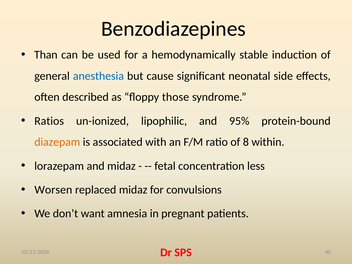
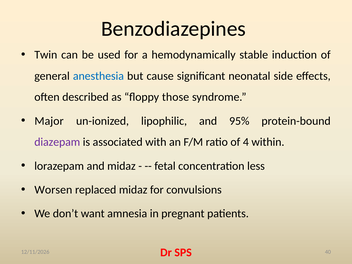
Than: Than -> Twin
Ratios: Ratios -> Major
diazepam colour: orange -> purple
8: 8 -> 4
